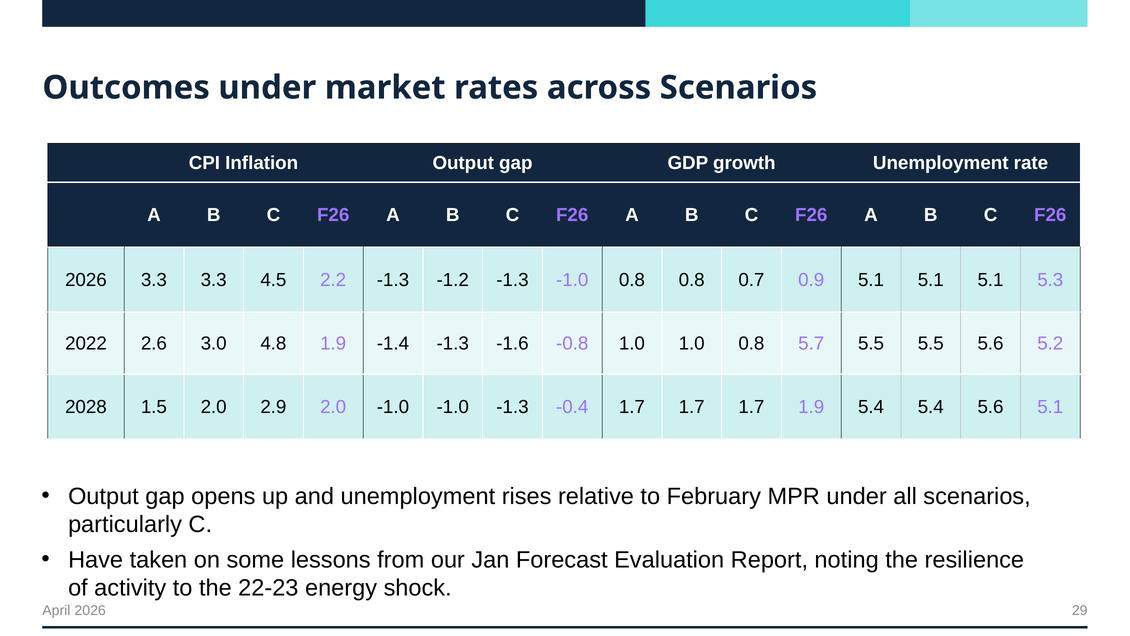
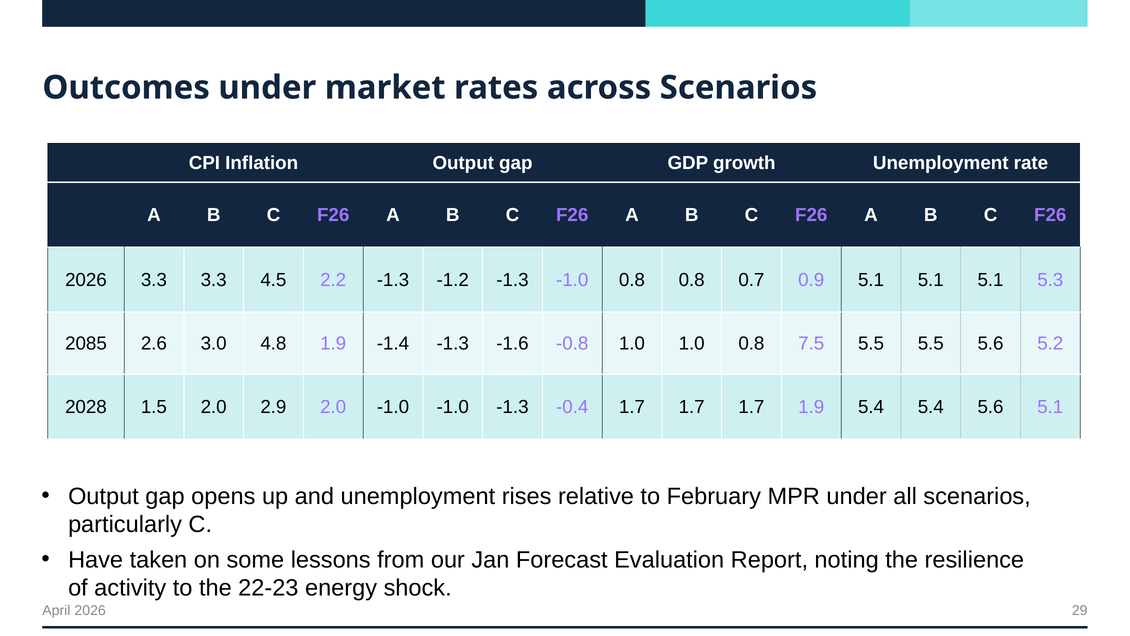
2022: 2022 -> 2085
5.7: 5.7 -> 7.5
